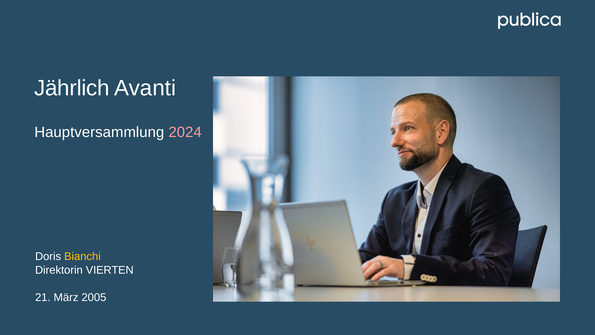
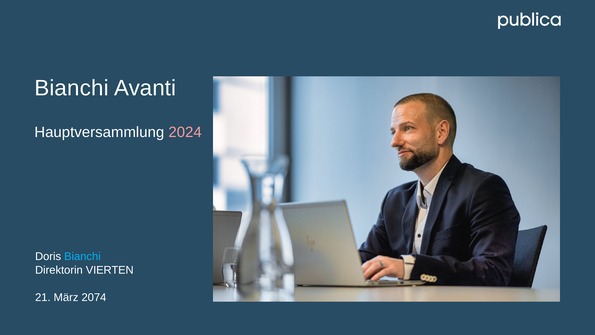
Jährlich at (72, 88): Jährlich -> Bianchi
Bianchi at (82, 256) colour: yellow -> light blue
2005: 2005 -> 2074
